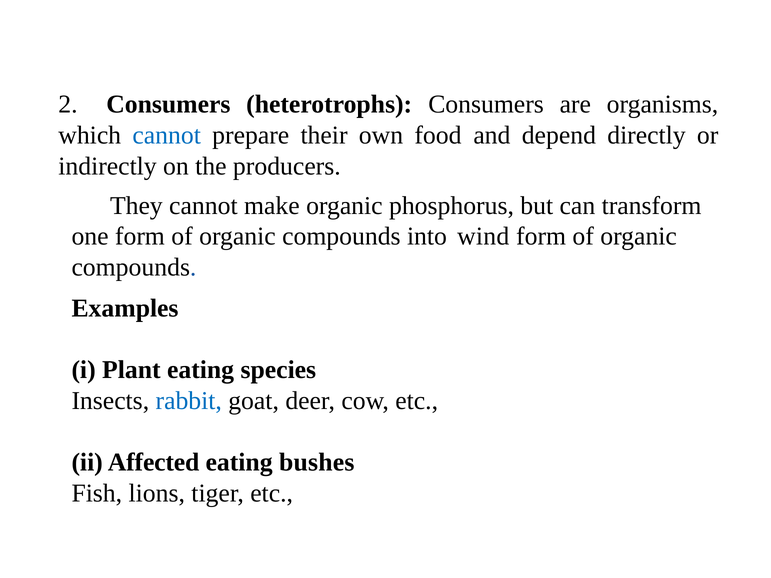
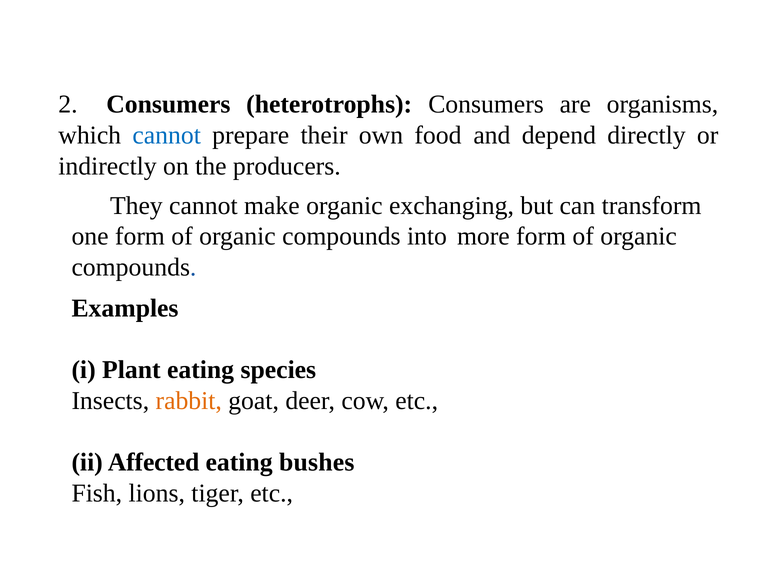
phosphorus: phosphorus -> exchanging
wind: wind -> more
rabbit colour: blue -> orange
